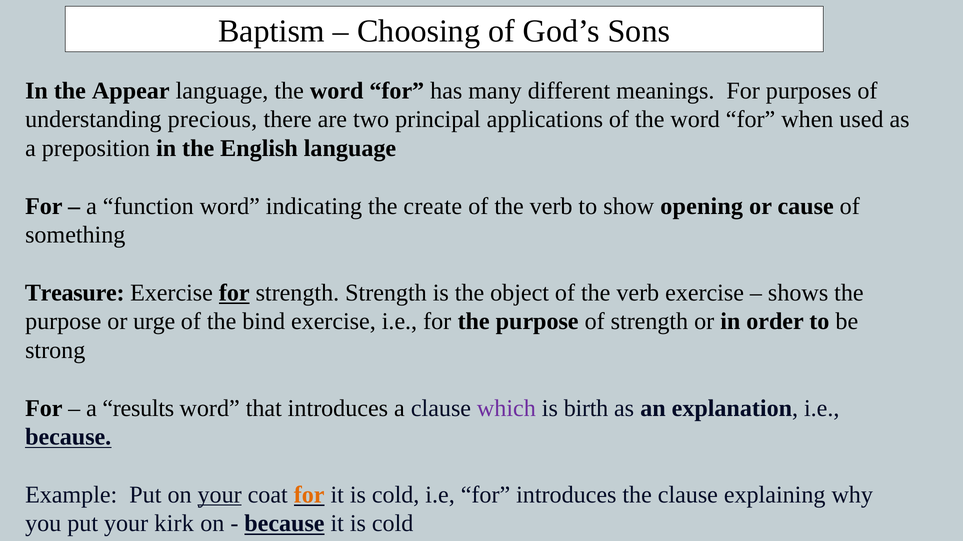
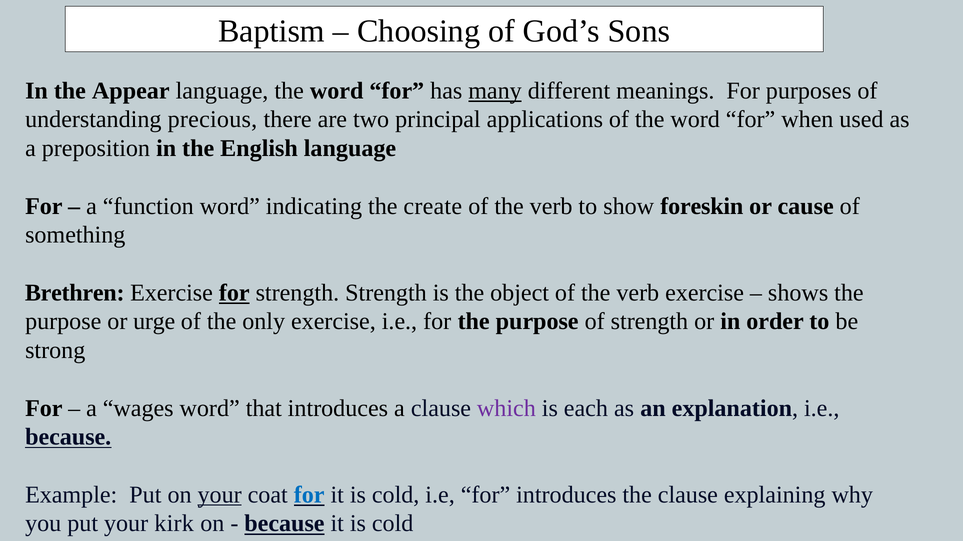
many underline: none -> present
opening: opening -> foreskin
Treasure: Treasure -> Brethren
bind: bind -> only
results: results -> wages
birth: birth -> each
for at (309, 495) colour: orange -> blue
